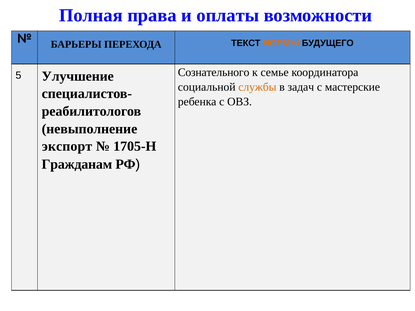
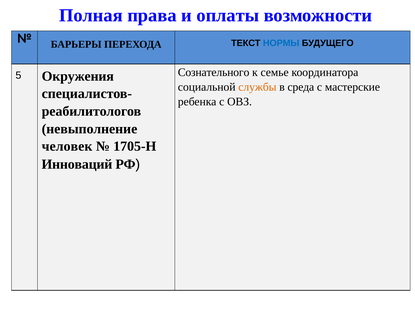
НОРМЫ colour: orange -> blue
Улучшение: Улучшение -> Окружения
задач: задач -> среда
экспорт: экспорт -> человек
Гражданам: Гражданам -> Инноваций
